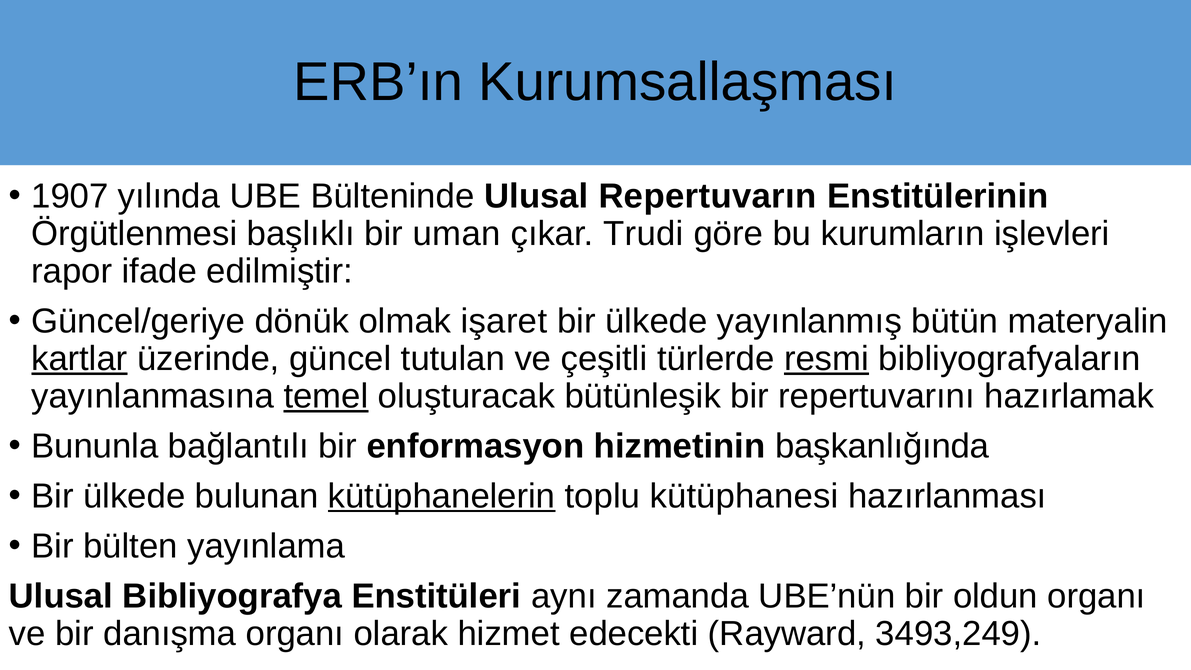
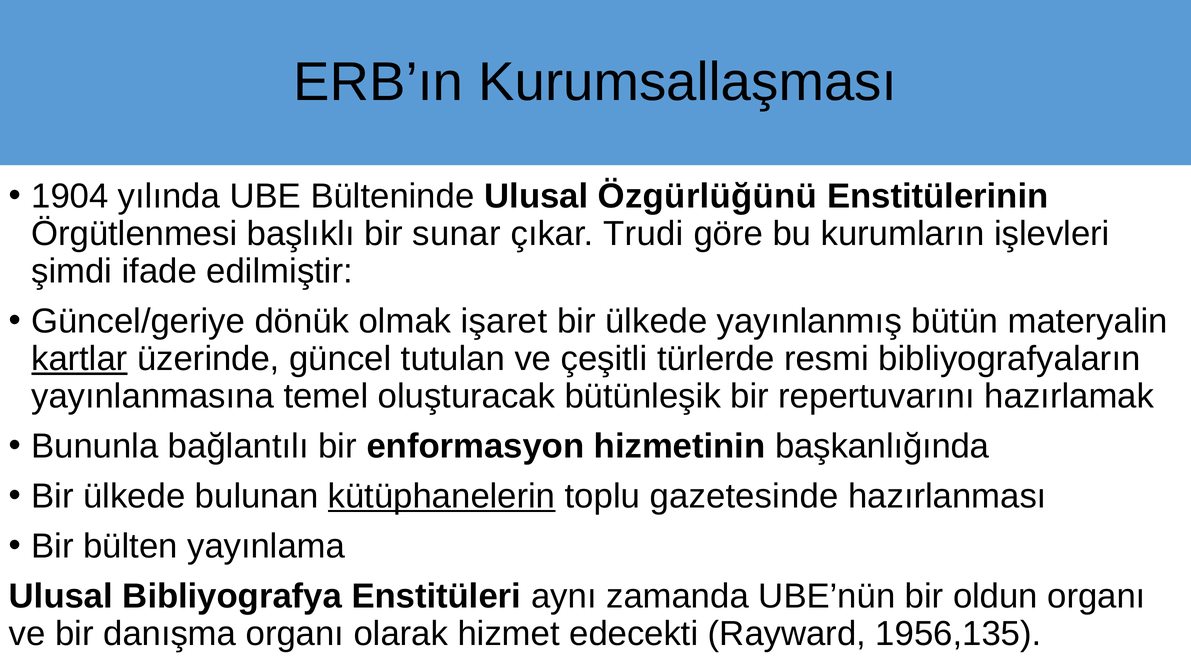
1907: 1907 -> 1904
Repertuvarın: Repertuvarın -> Özgürlüğünü
uman: uman -> sunar
rapor: rapor -> şimdi
resmi underline: present -> none
temel underline: present -> none
kütüphanesi: kütüphanesi -> gazetesinde
3493,249: 3493,249 -> 1956,135
